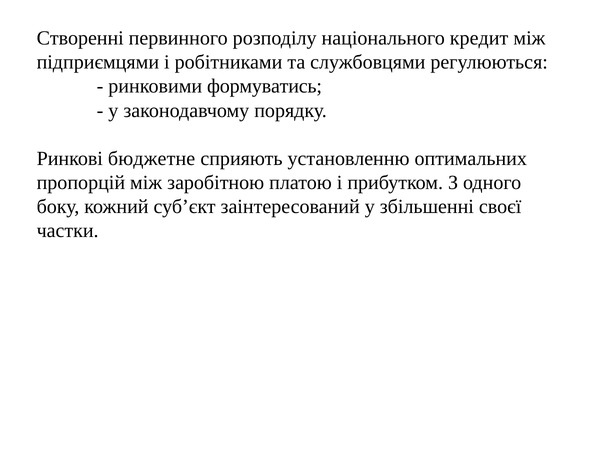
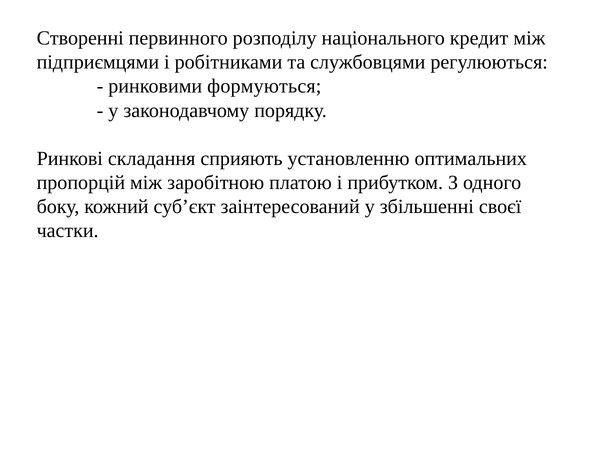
формуватись: формуватись -> формуються
бюджетне: бюджетне -> складання
